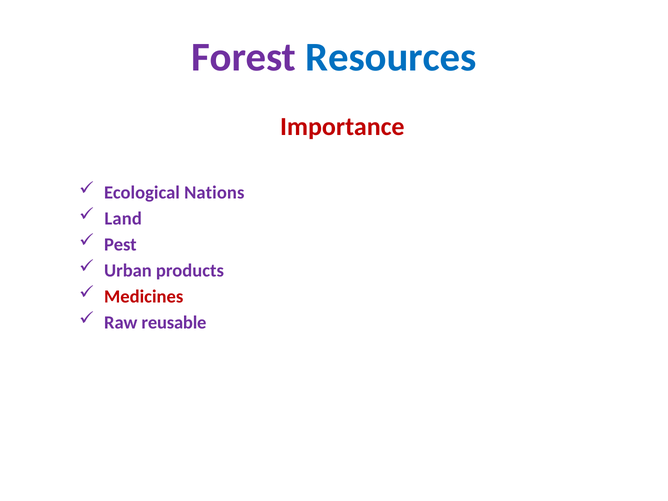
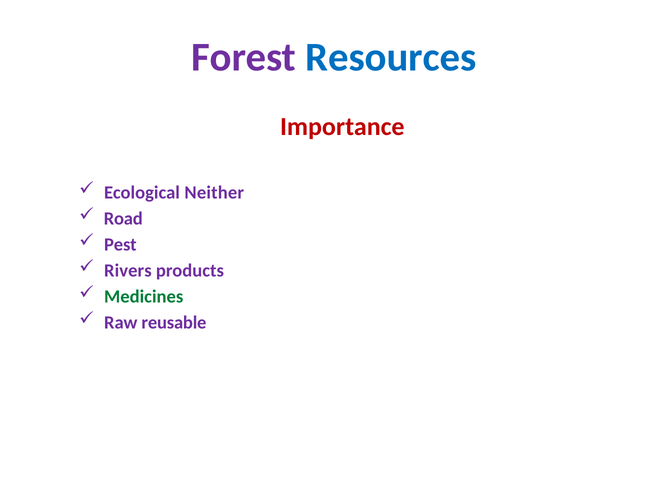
Nations: Nations -> Neither
Land: Land -> Road
Urban: Urban -> Rivers
Medicines colour: red -> green
